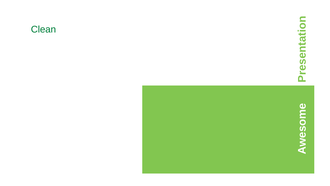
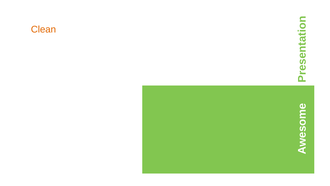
Clean at (43, 30) colour: green -> orange
